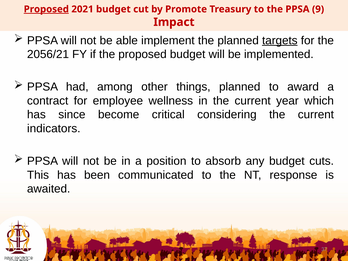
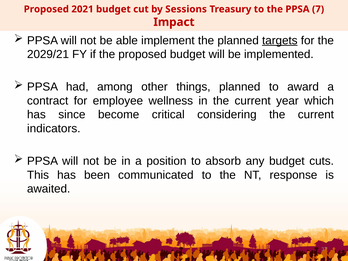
Proposed at (46, 9) underline: present -> none
Promote: Promote -> Sessions
9: 9 -> 7
2056/21: 2056/21 -> 2029/21
